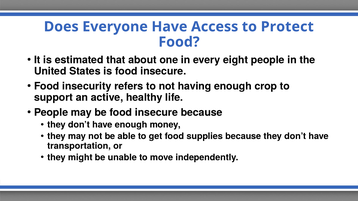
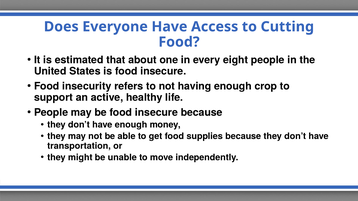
Protect: Protect -> Cutting
